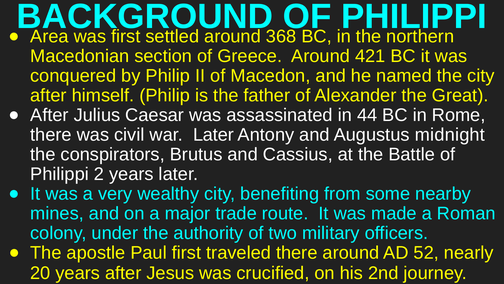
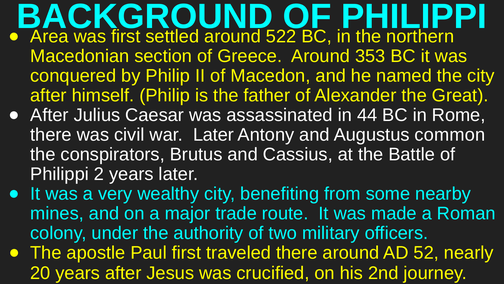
368: 368 -> 522
421: 421 -> 353
midnight: midnight -> common
